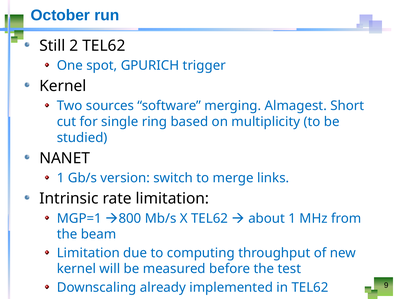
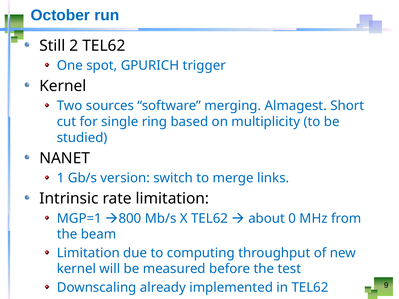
about 1: 1 -> 0
